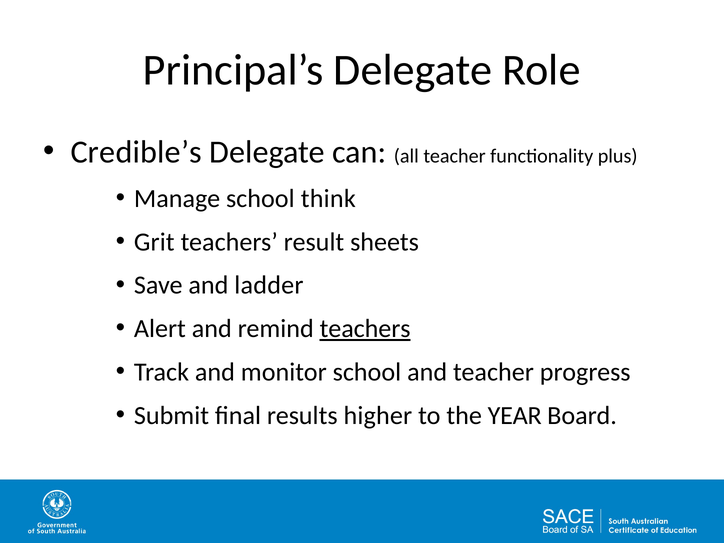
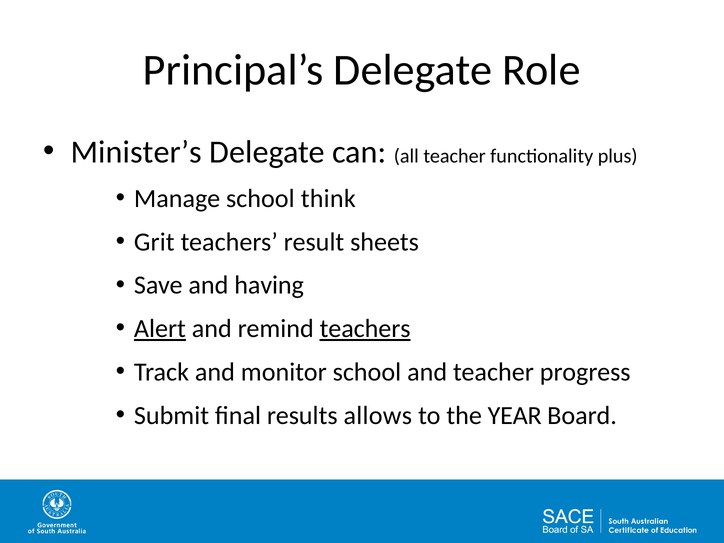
Credible’s: Credible’s -> Minister’s
ladder: ladder -> having
Alert underline: none -> present
higher: higher -> allows
